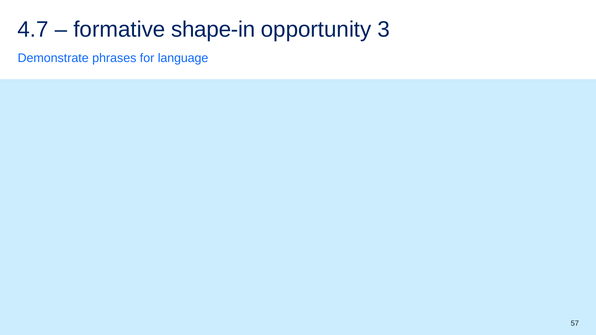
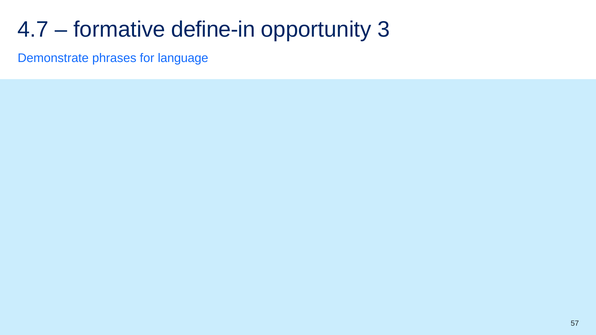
shape-in: shape-in -> define-in
